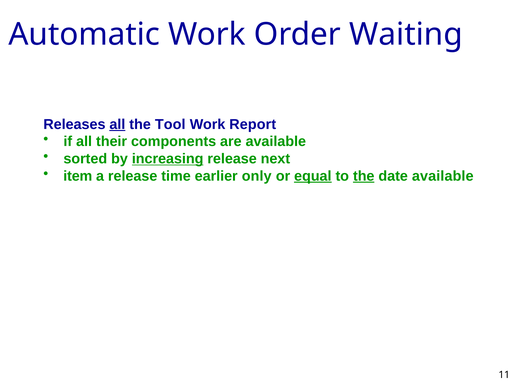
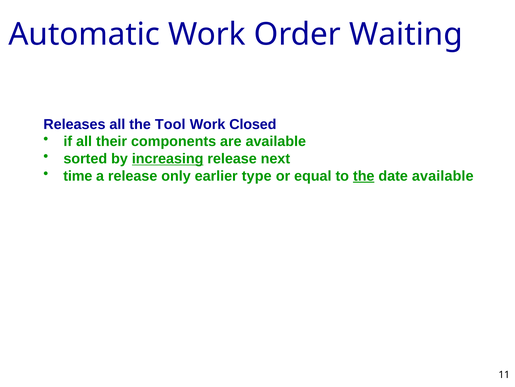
all at (117, 124) underline: present -> none
Report: Report -> Closed
item: item -> time
time: time -> only
only: only -> type
equal underline: present -> none
